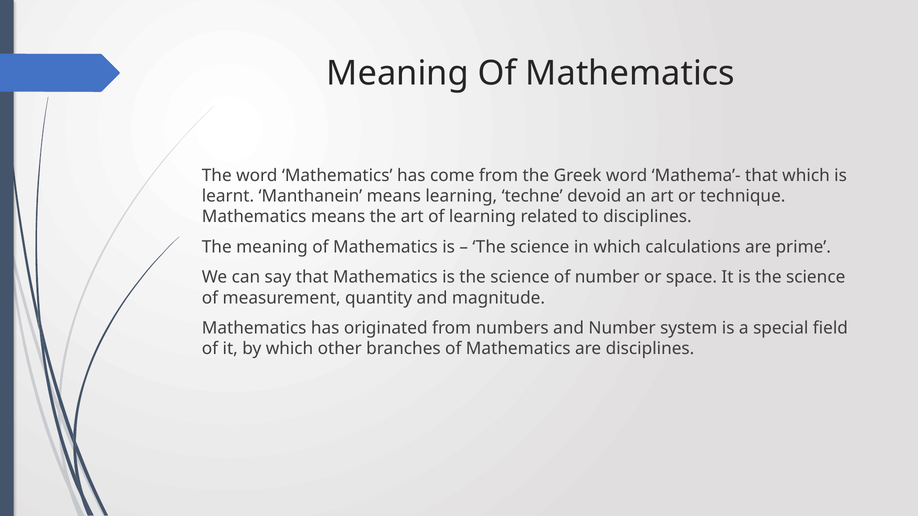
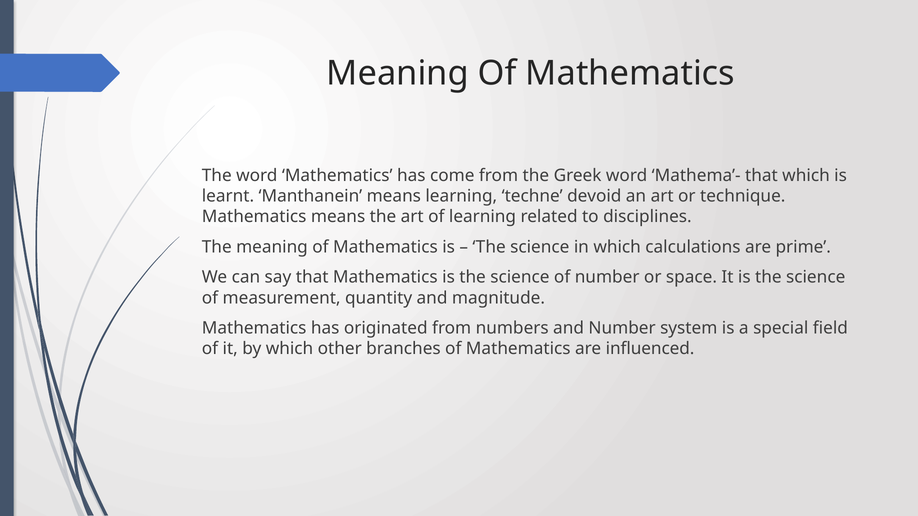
are disciplines: disciplines -> influenced
